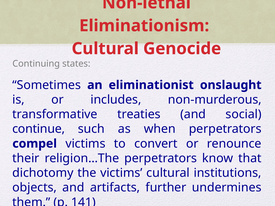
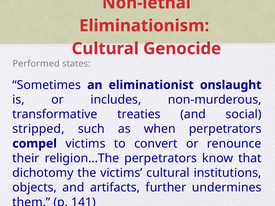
Continuing: Continuing -> Performed
continue: continue -> stripped
